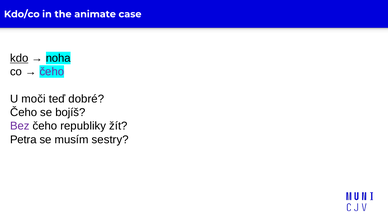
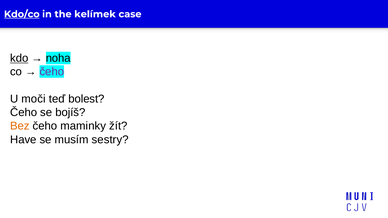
Kdo/co underline: none -> present
animate: animate -> kelímek
dobré: dobré -> bolest
Bez colour: purple -> orange
republiky: republiky -> maminky
Petra: Petra -> Have
